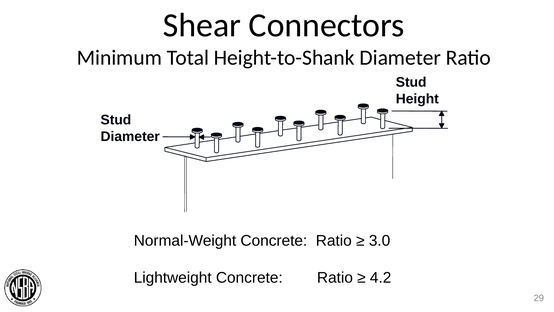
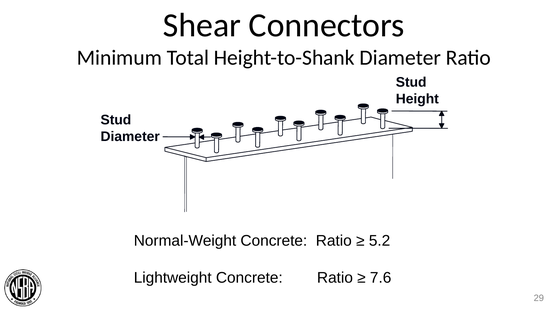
3.0: 3.0 -> 5.2
4.2: 4.2 -> 7.6
